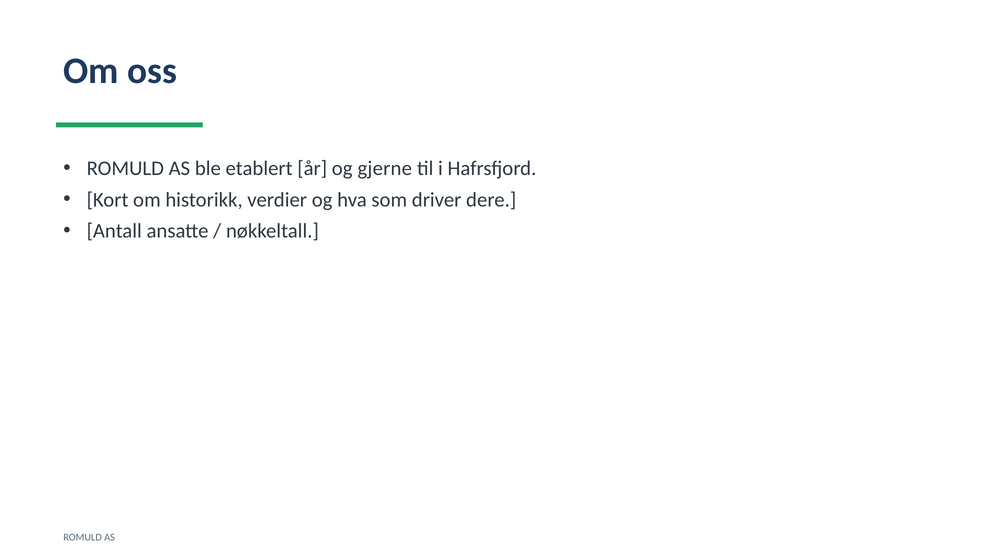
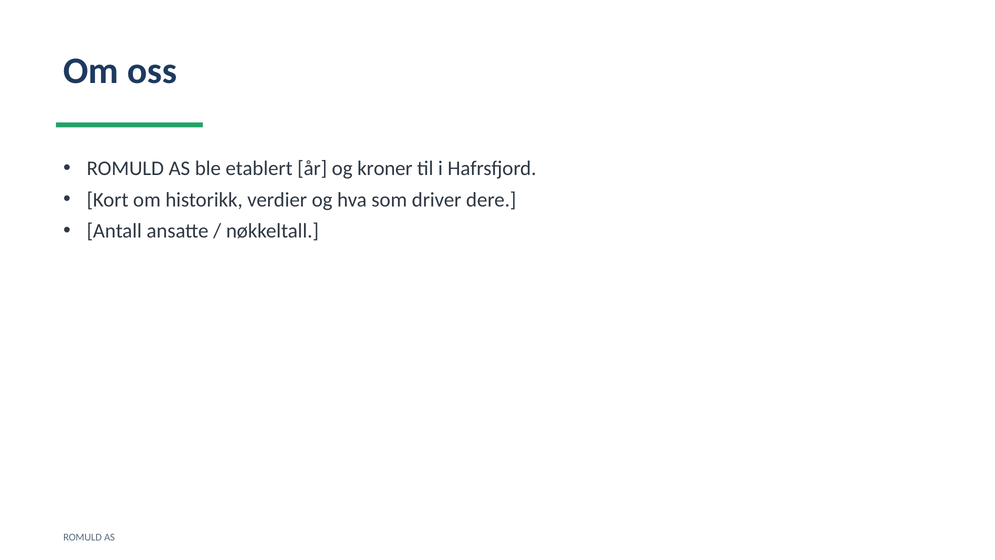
gjerne: gjerne -> kroner
